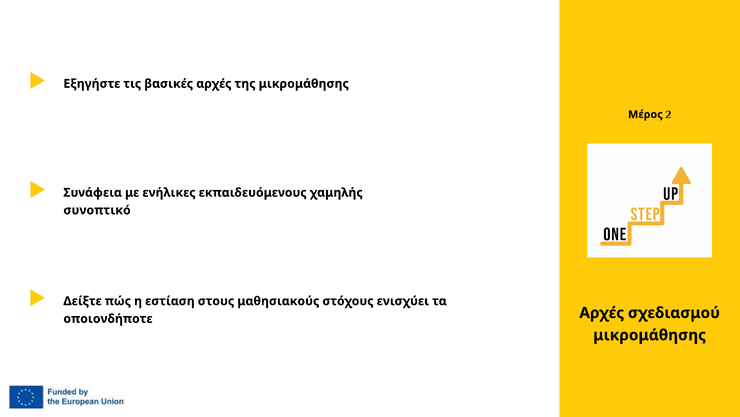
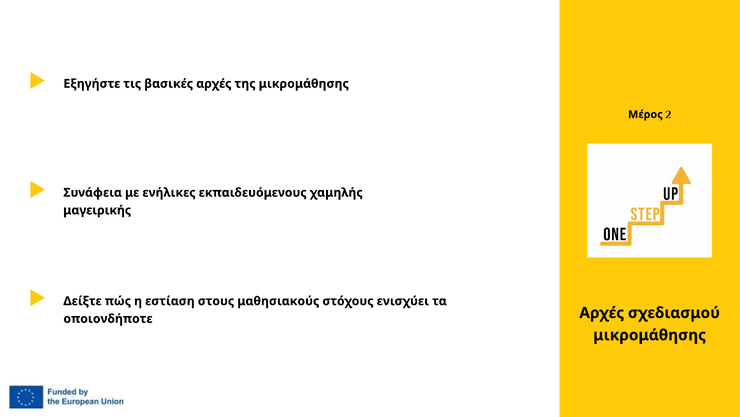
συνοπτικό: συνοπτικό -> μαγειρικής
